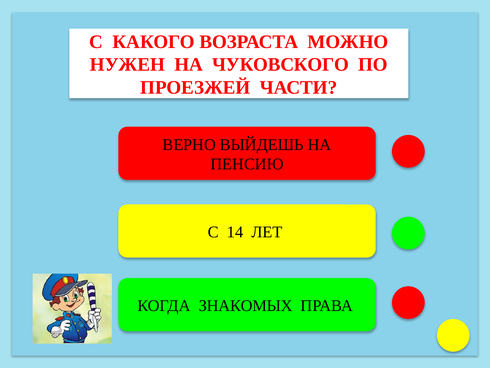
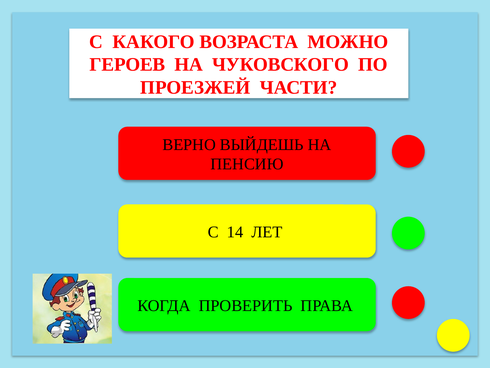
НУЖЕН: НУЖЕН -> ГЕРОЕВ
ЗНАКОМЫХ: ЗНАКОМЫХ -> ПРОВЕРИТЬ
